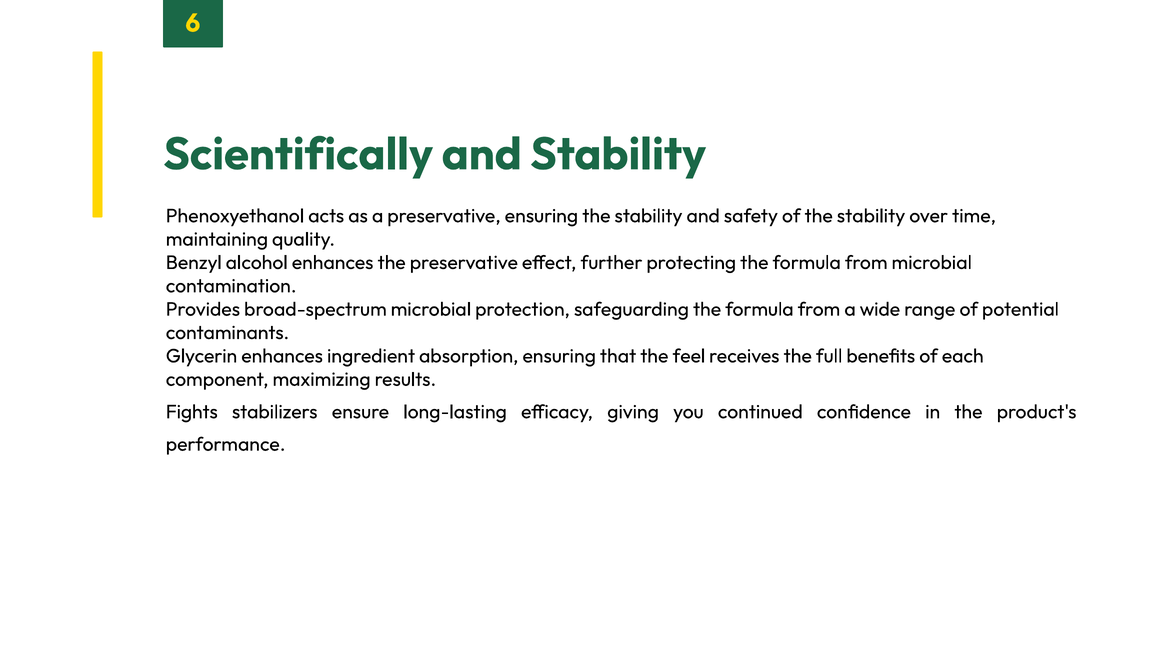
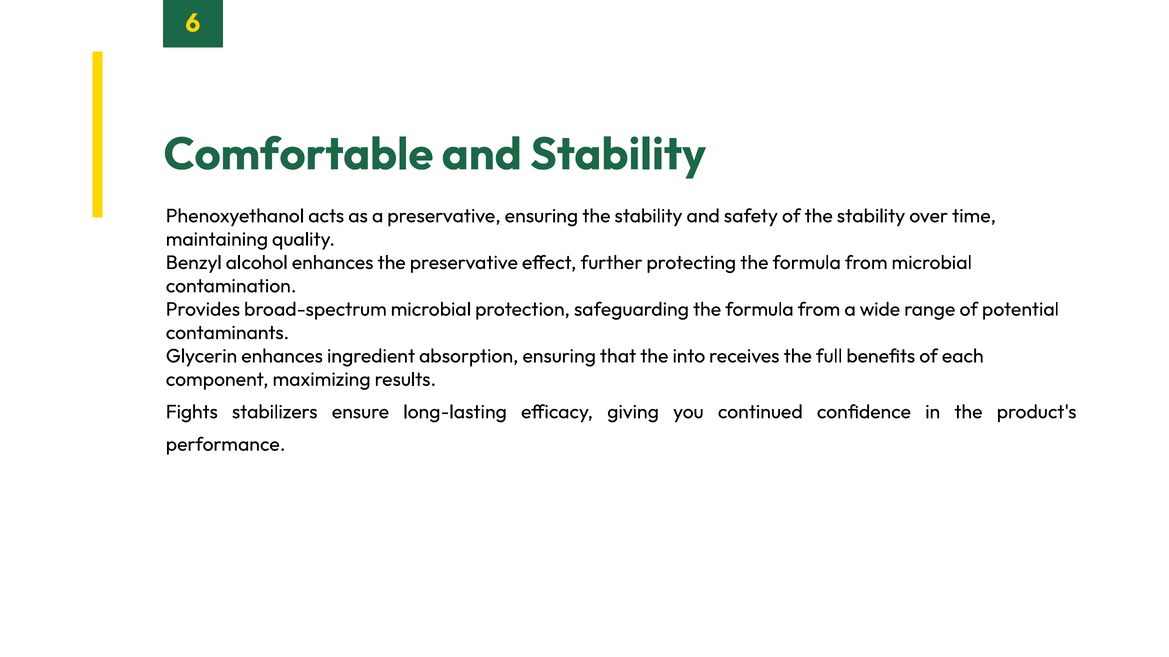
Scientifically: Scientifically -> Comfortable
feel: feel -> into
